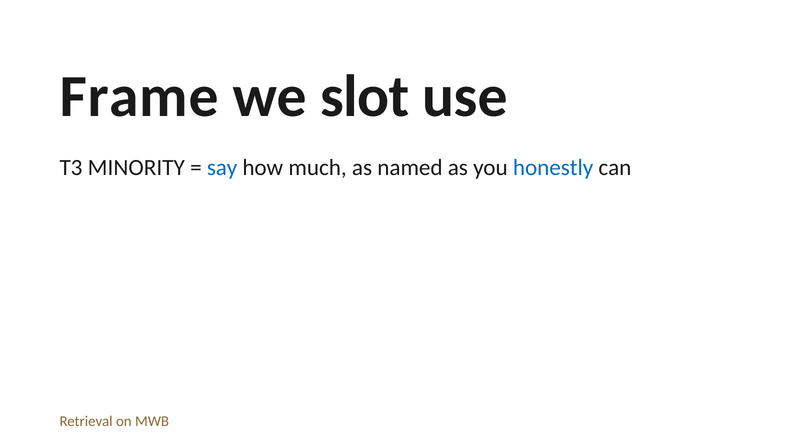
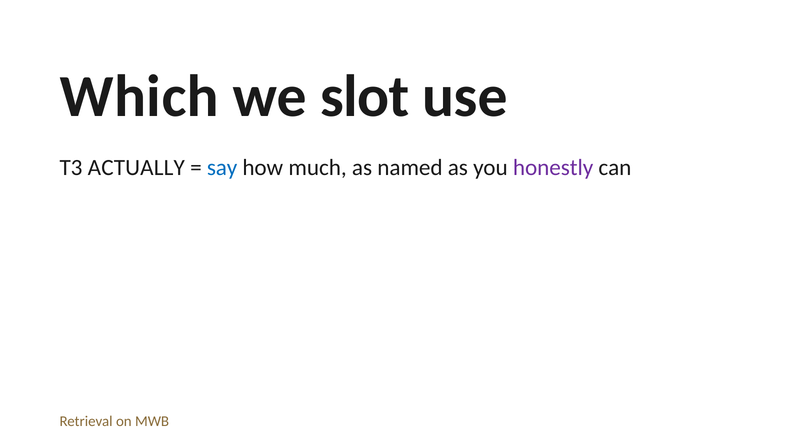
Frame: Frame -> Which
MINORITY: MINORITY -> ACTUALLY
honestly colour: blue -> purple
